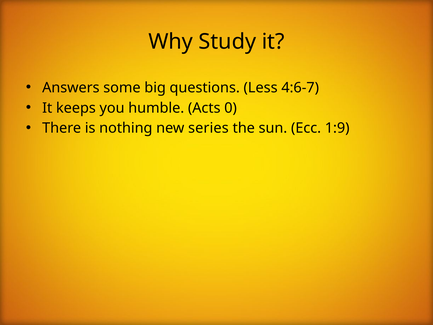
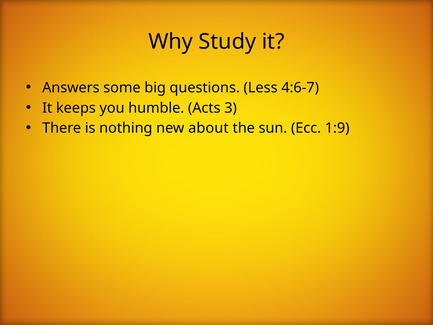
0: 0 -> 3
series: series -> about
